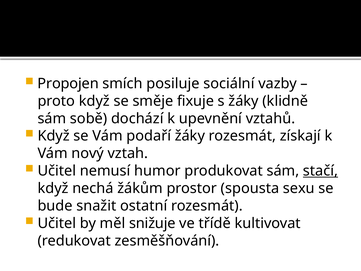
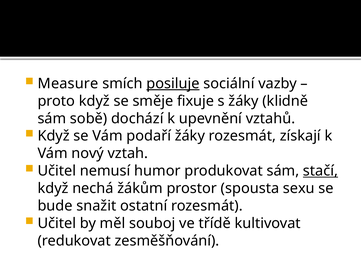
Propojen: Propojen -> Measure
posiluje underline: none -> present
snižuje: snižuje -> souboj
